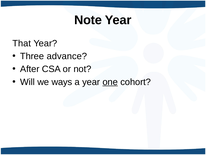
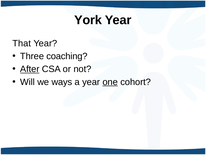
Note: Note -> York
advance: advance -> coaching
After underline: none -> present
